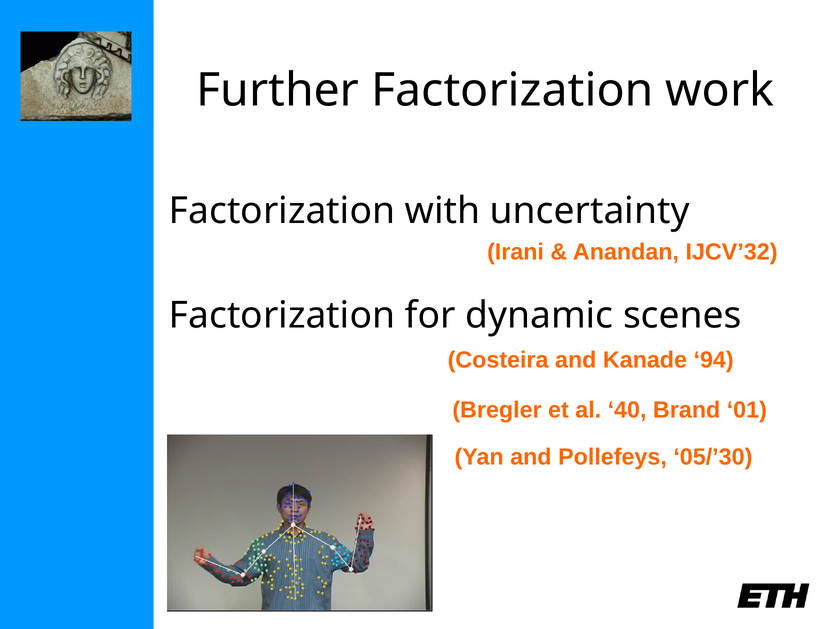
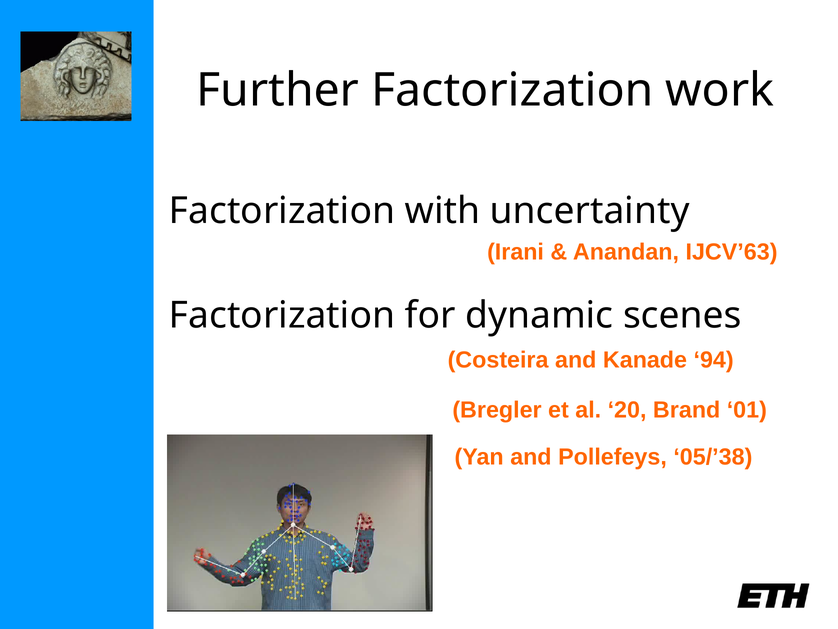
IJCV’32: IJCV’32 -> IJCV’63
40: 40 -> 20
05/’30: 05/’30 -> 05/’38
